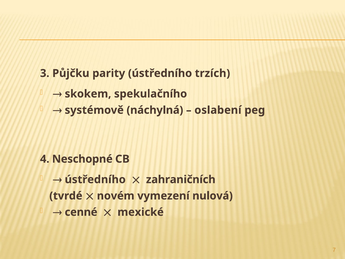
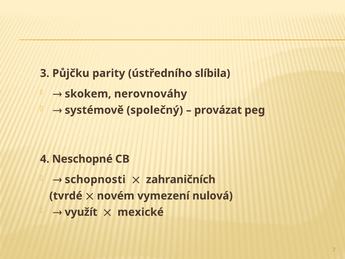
trzích: trzích -> slíbila
spekulačního: spekulačního -> nerovnováhy
náchylná: náchylná -> společný
oslabení: oslabení -> provázat
ústředního at (95, 179): ústředního -> schopnosti
cenné: cenné -> využít
